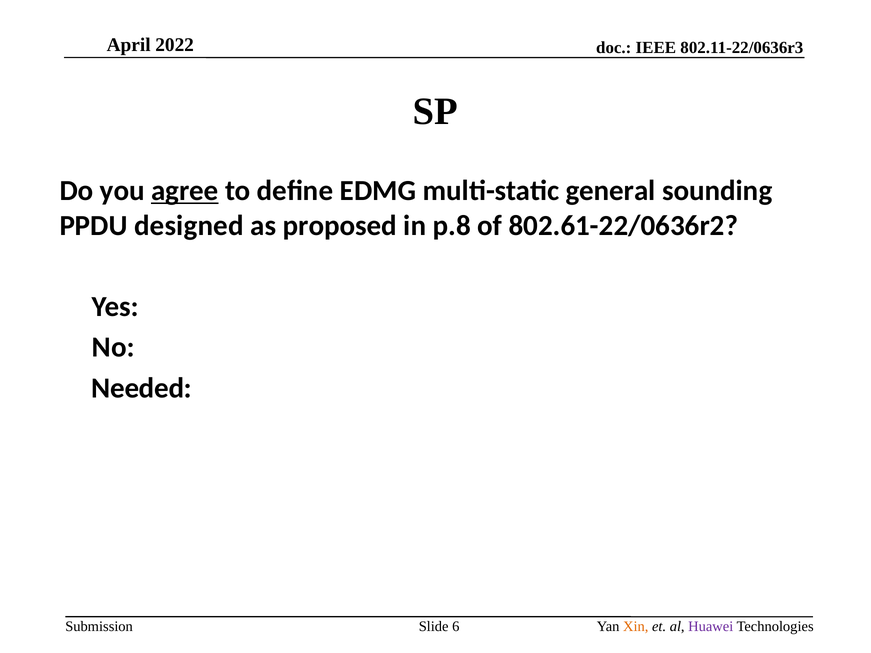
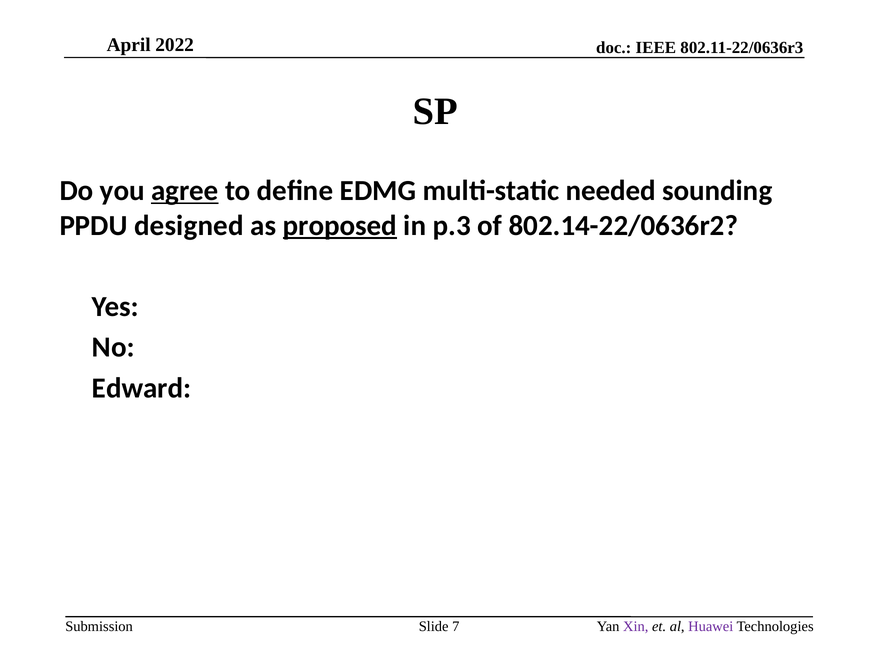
general: general -> needed
proposed underline: none -> present
p.8: p.8 -> p.3
802.61-22/0636r2: 802.61-22/0636r2 -> 802.14-22/0636r2
Needed: Needed -> Edward
6: 6 -> 7
Xin colour: orange -> purple
